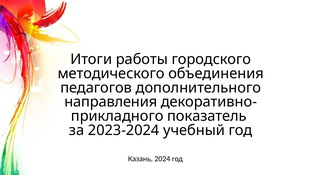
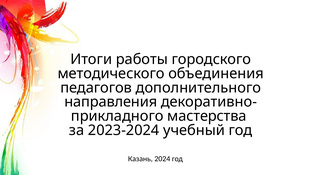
показатель: показатель -> мастерства
